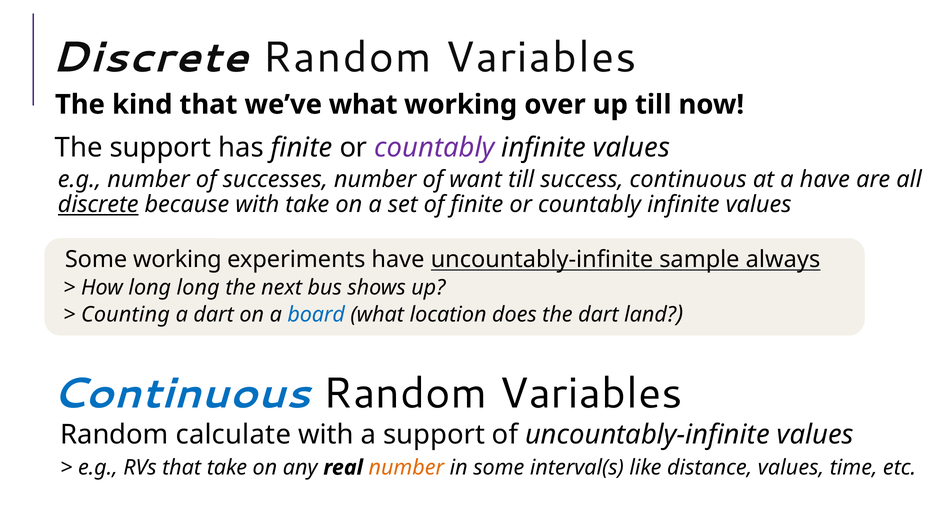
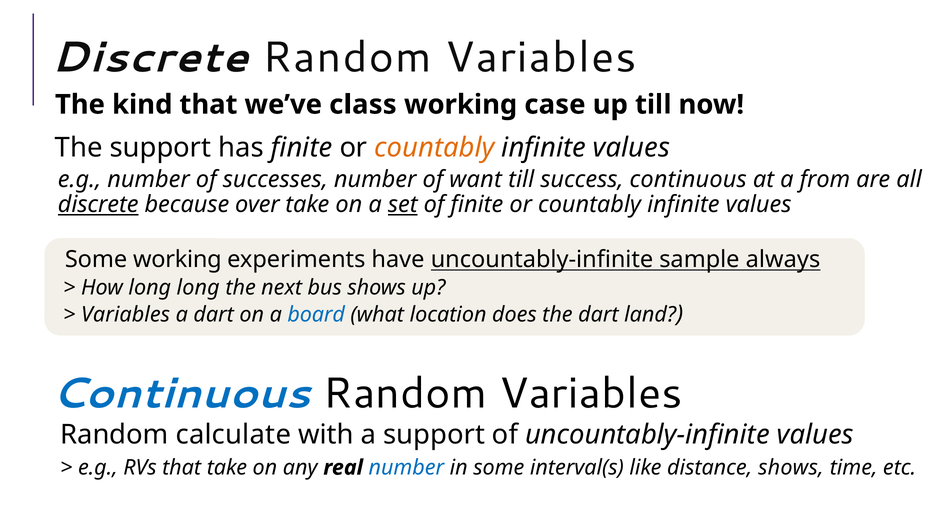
we’ve what: what -> class
over: over -> case
countably at (434, 148) colour: purple -> orange
a have: have -> from
because with: with -> over
set underline: none -> present
Counting at (125, 315): Counting -> Variables
number at (406, 468) colour: orange -> blue
distance values: values -> shows
